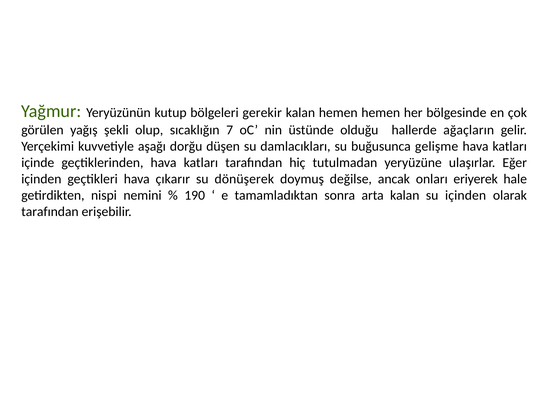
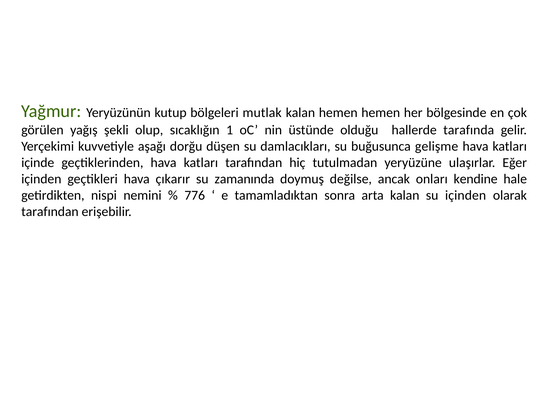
gerekir: gerekir -> mutlak
7: 7 -> 1
ağaçların: ağaçların -> tarafında
dönüşerek: dönüşerek -> zamanında
eriyerek: eriyerek -> kendine
190: 190 -> 776
